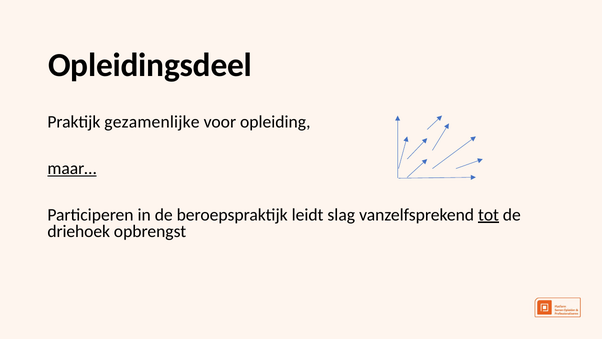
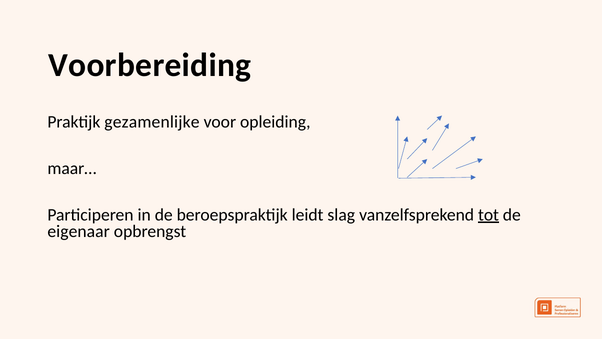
Opleidingsdeel: Opleidingsdeel -> Voorbereiding
maar… underline: present -> none
driehoek: driehoek -> eigenaar
